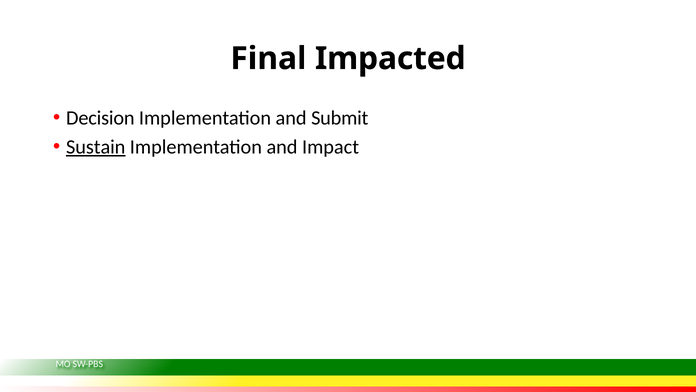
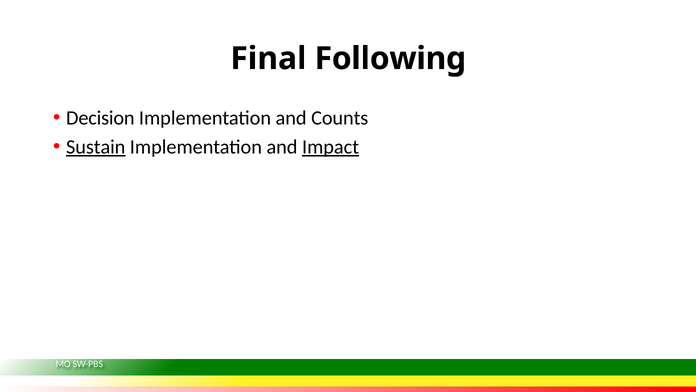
Impacted: Impacted -> Following
Submit: Submit -> Counts
Impact underline: none -> present
